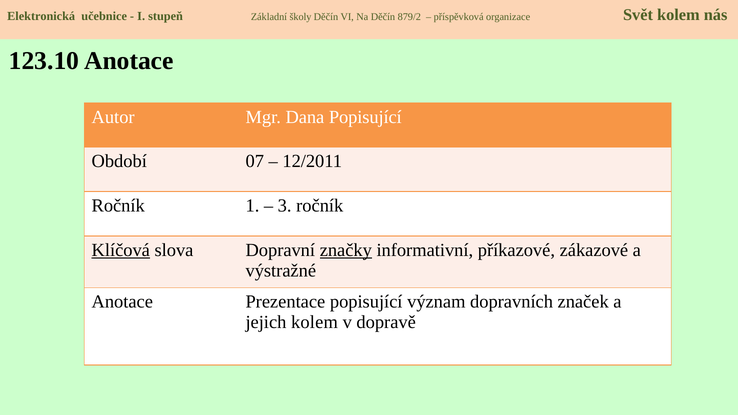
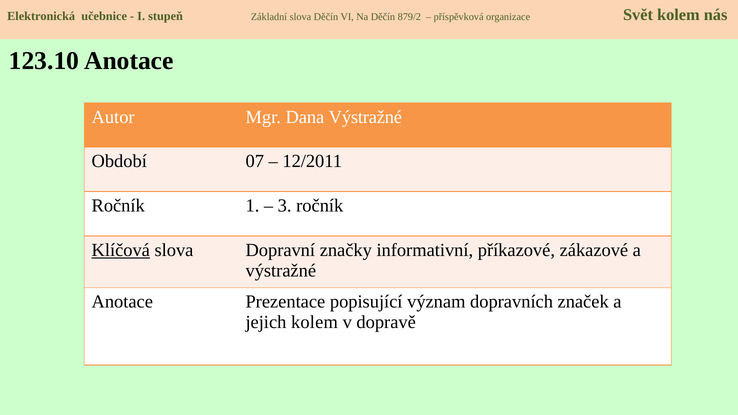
Základní školy: školy -> slova
Dana Popisující: Popisující -> Výstražné
značky underline: present -> none
